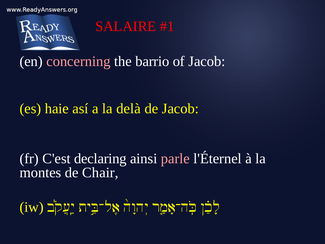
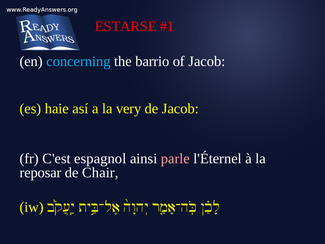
SALAIRE: SALAIRE -> ESTARSE
concerning colour: pink -> light blue
delà: delà -> very
declaring: declaring -> espagnol
montes: montes -> reposar
